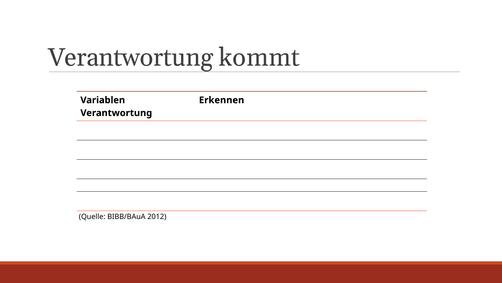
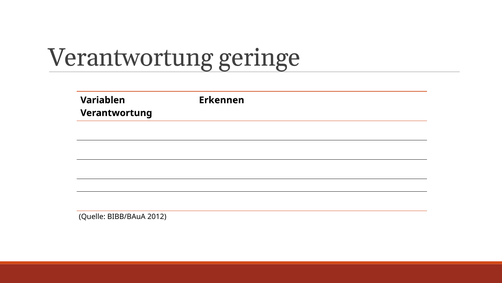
kommt: kommt -> geringe
